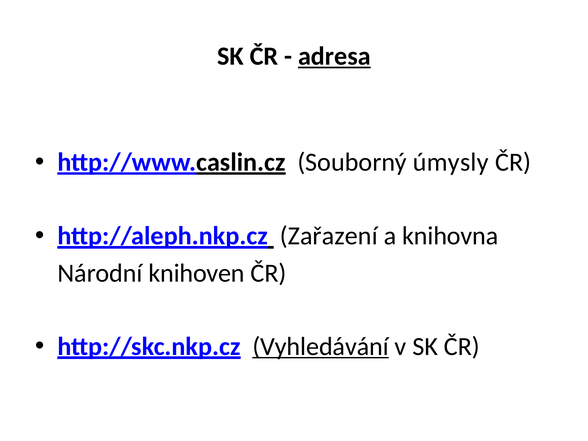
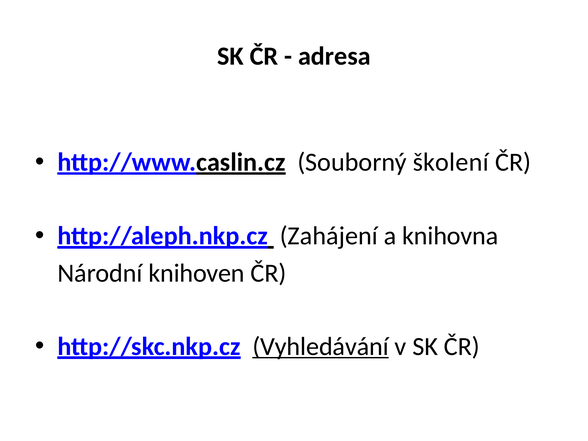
adresa underline: present -> none
úmysly: úmysly -> školení
Zařazení: Zařazení -> Zahájení
